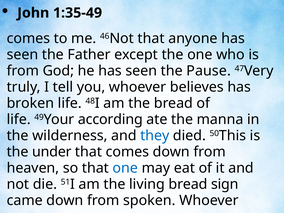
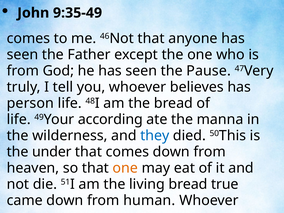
1:35-49: 1:35-49 -> 9:35-49
broken: broken -> person
one at (125, 168) colour: blue -> orange
sign: sign -> true
spoken: spoken -> human
